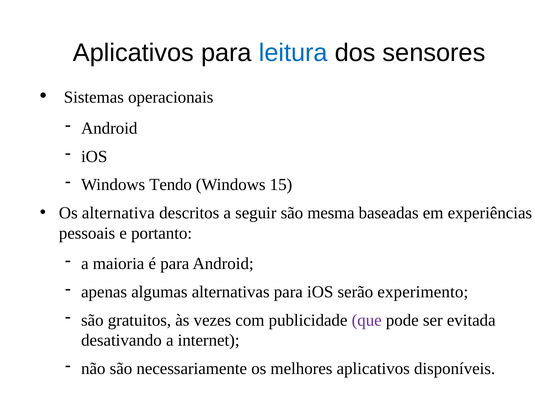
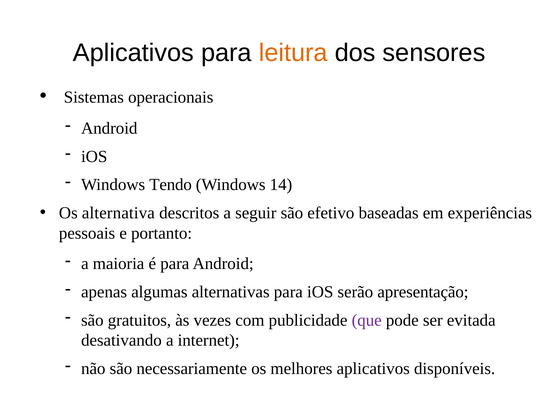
leitura colour: blue -> orange
15: 15 -> 14
mesma: mesma -> efetivo
experimento: experimento -> apresentação
